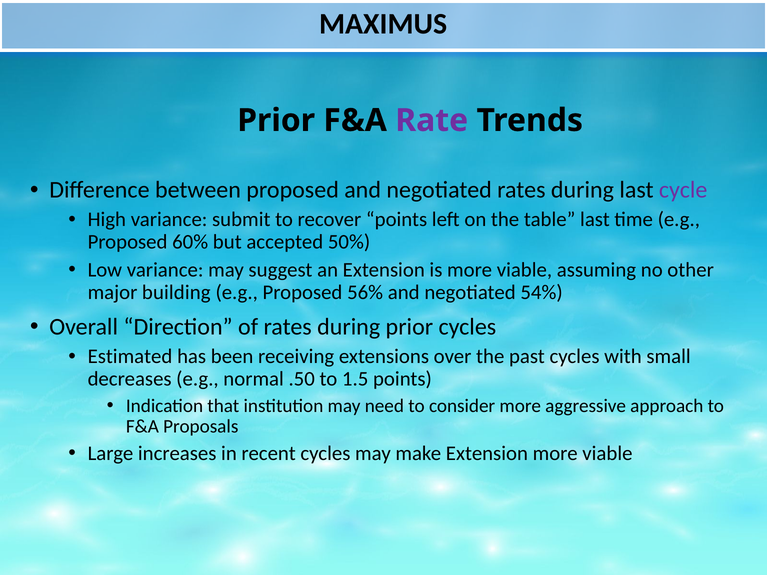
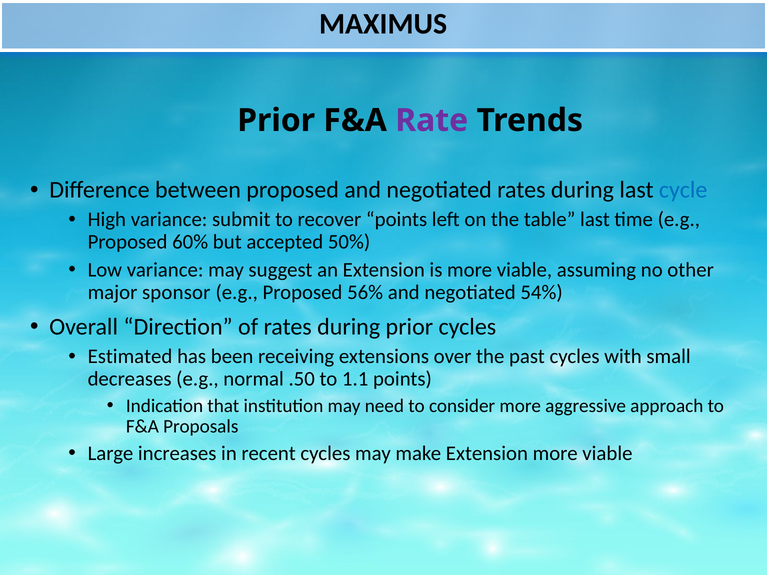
cycle colour: purple -> blue
building: building -> sponsor
1.5: 1.5 -> 1.1
